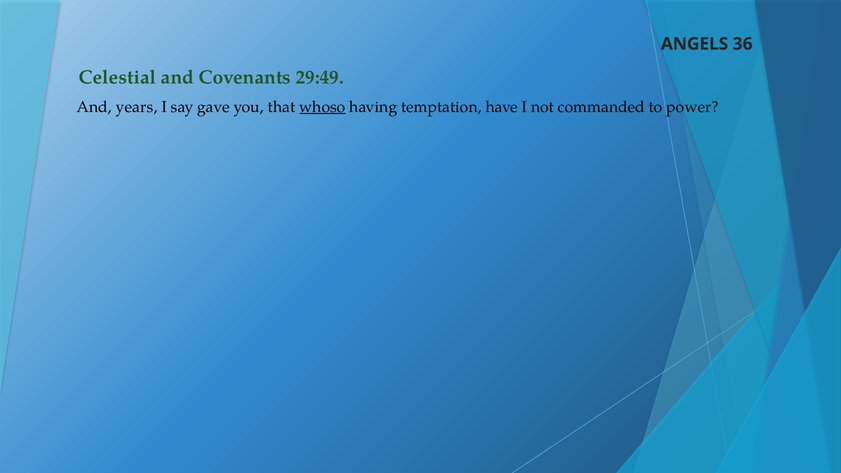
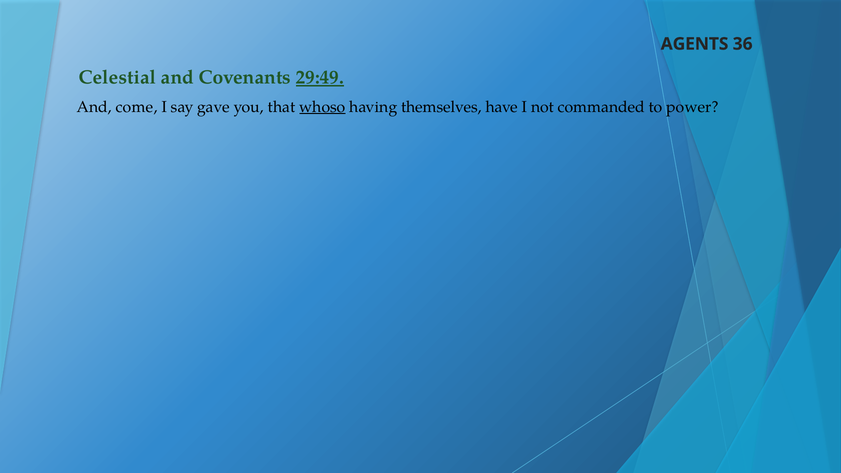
ANGELS: ANGELS -> AGENTS
29:49 underline: none -> present
years: years -> come
temptation: temptation -> themselves
